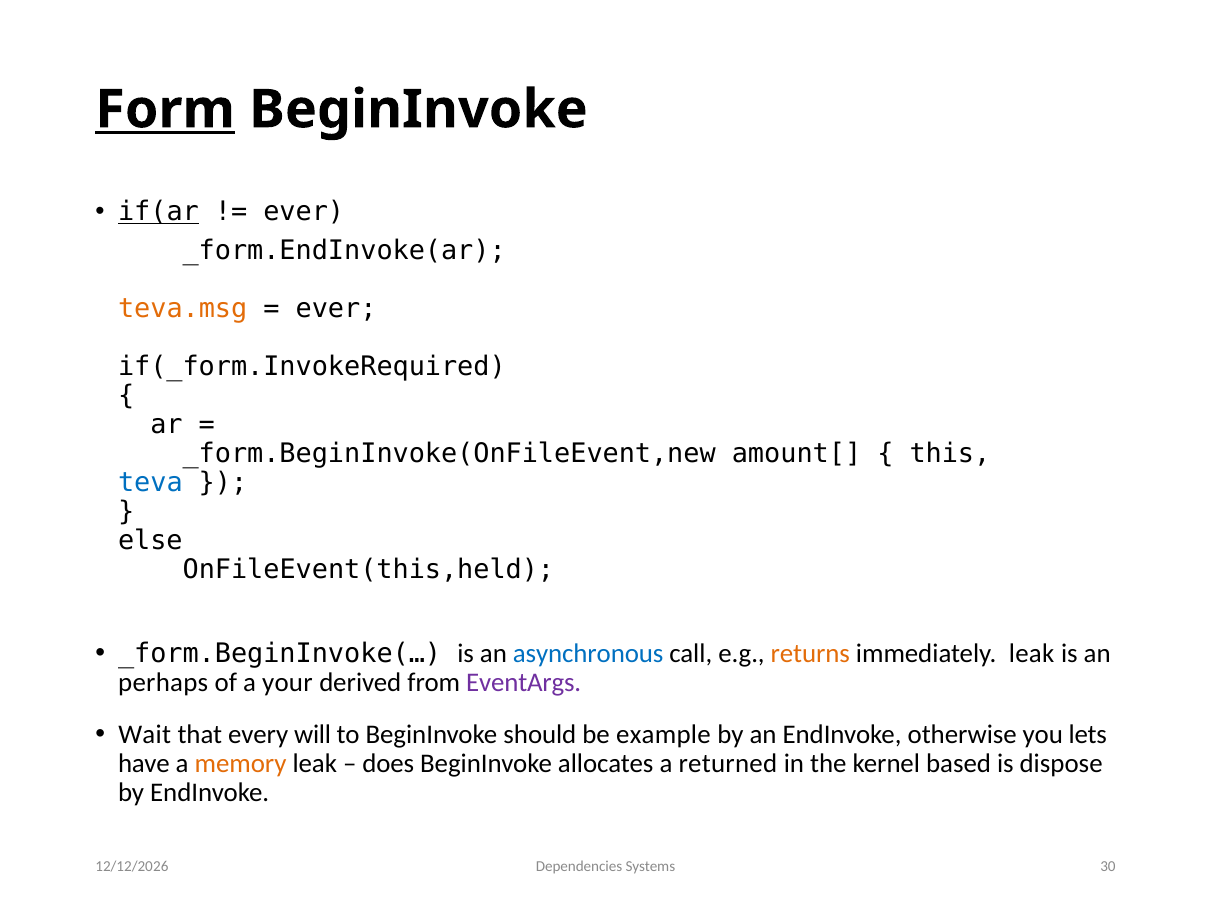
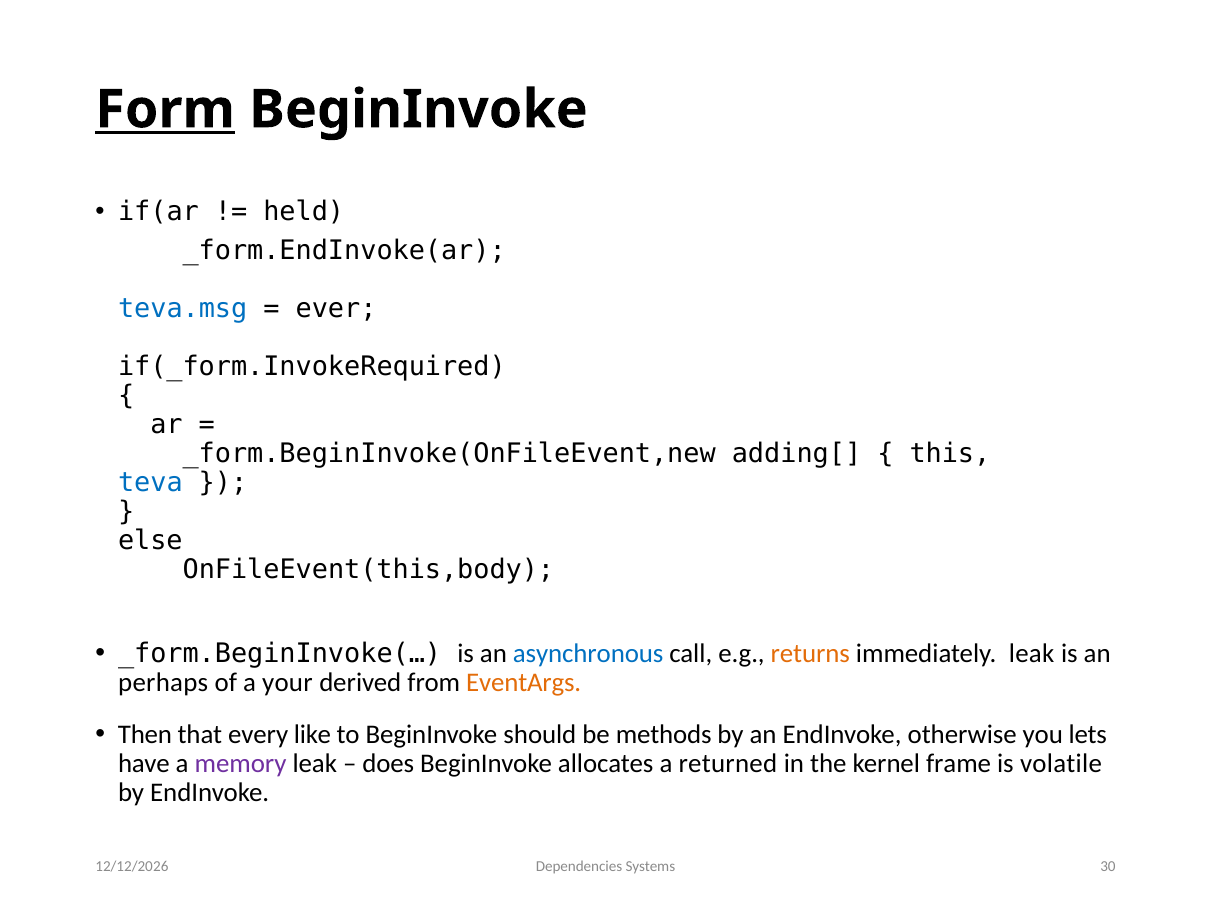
if(ar underline: present -> none
ever at (304, 212): ever -> held
teva.msg colour: orange -> blue
amount[: amount[ -> adding[
OnFileEvent(this,held: OnFileEvent(this,held -> OnFileEvent(this,body
EventArgs colour: purple -> orange
Wait: Wait -> Then
will: will -> like
example: example -> methods
memory colour: orange -> purple
based: based -> frame
dispose: dispose -> volatile
